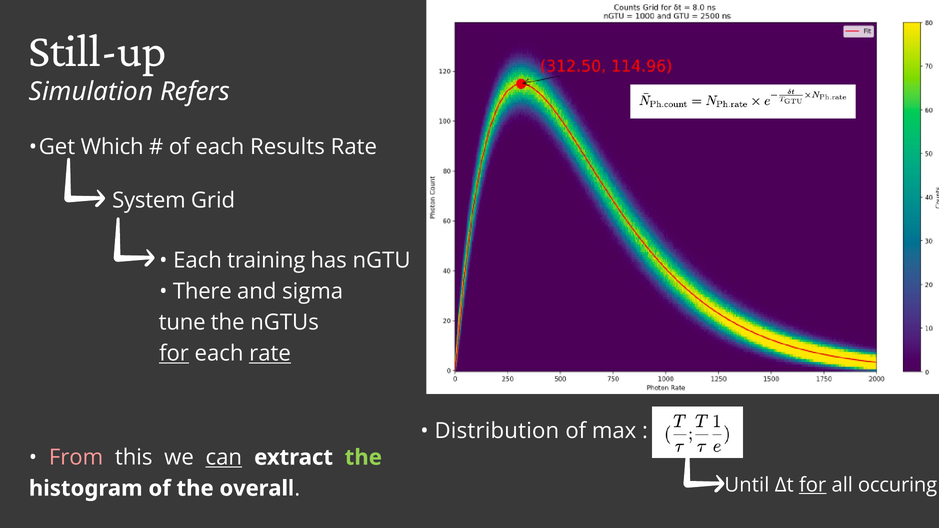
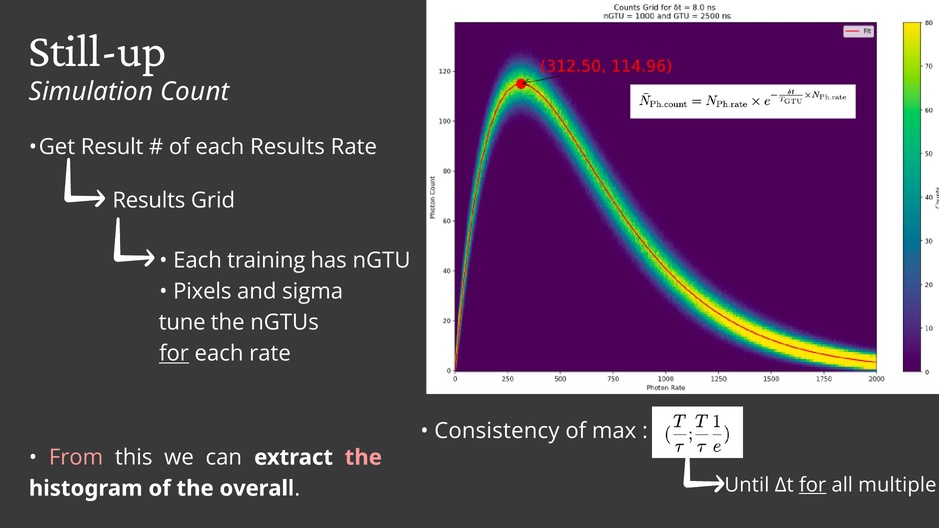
Refers: Refers -> Count
Which: Which -> Result
System at (149, 200): System -> Results
There: There -> Pixels
rate at (270, 354) underline: present -> none
Distribution: Distribution -> Consistency
can underline: present -> none
the at (363, 458) colour: light green -> pink
occuring: occuring -> multiple
